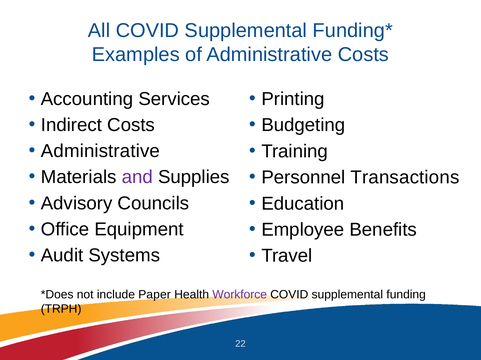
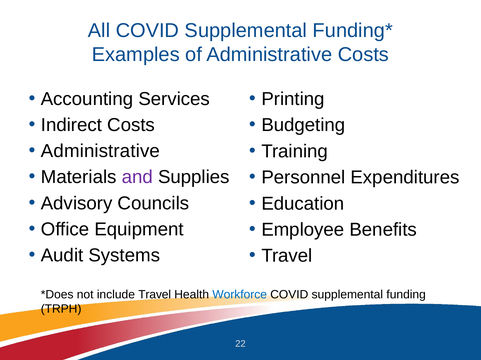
Transactions: Transactions -> Expenditures
include Paper: Paper -> Travel
Workforce colour: purple -> blue
